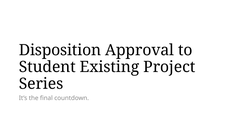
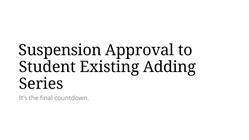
Disposition: Disposition -> Suspension
Project: Project -> Adding
